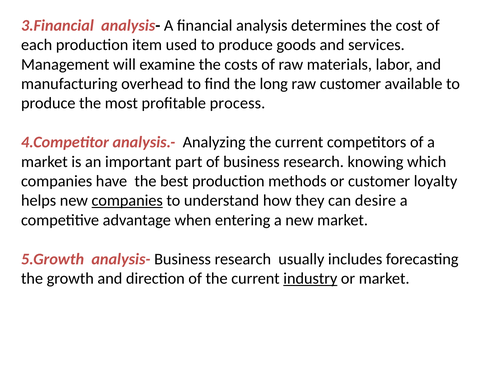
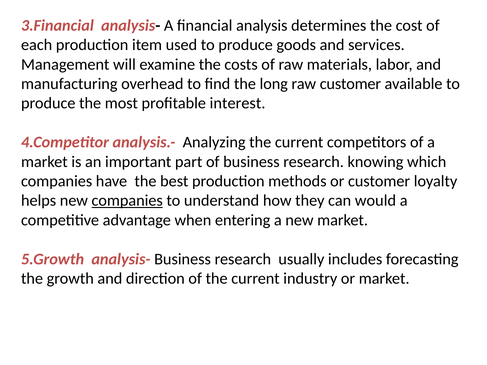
process: process -> interest
desire: desire -> would
industry underline: present -> none
